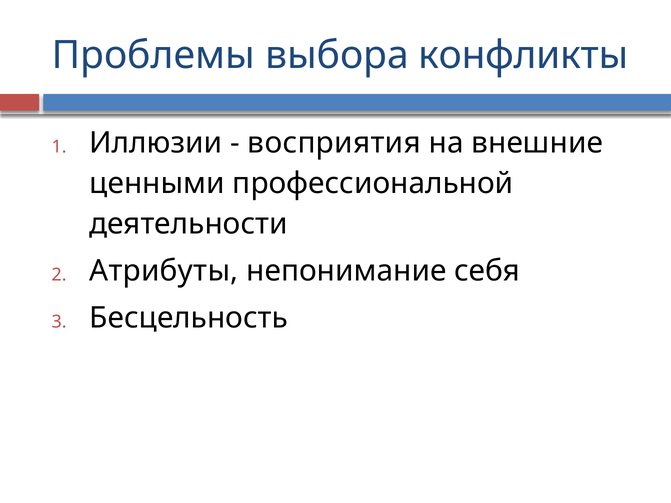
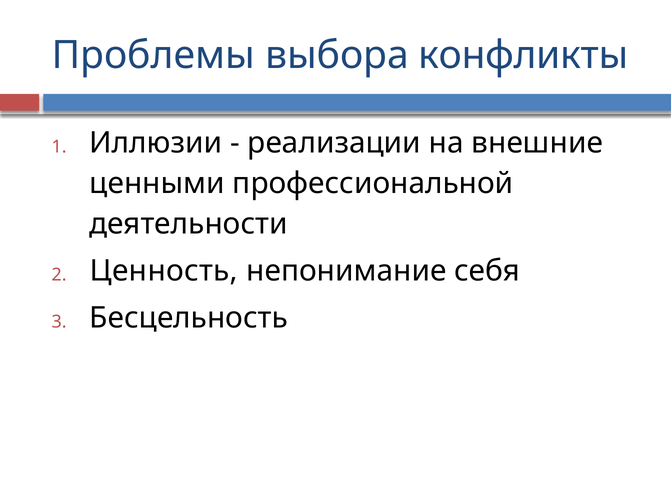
восприятия: восприятия -> реализации
Атрибуты: Атрибуты -> Ценность
